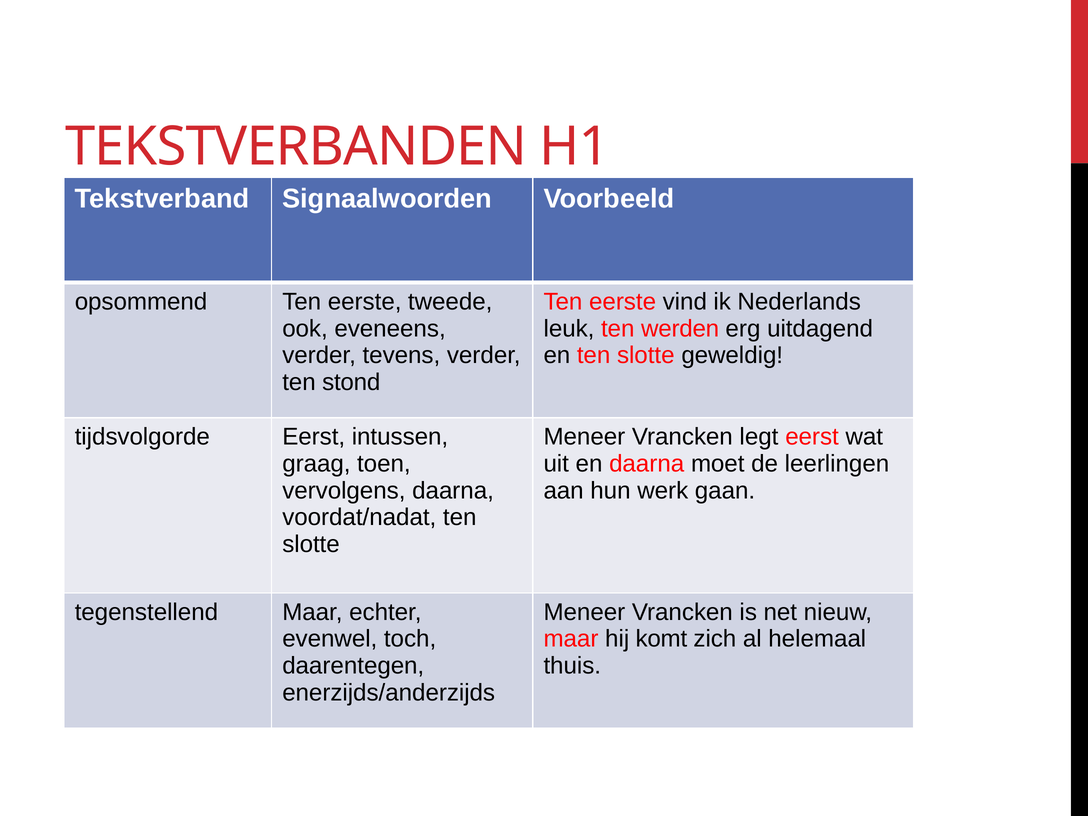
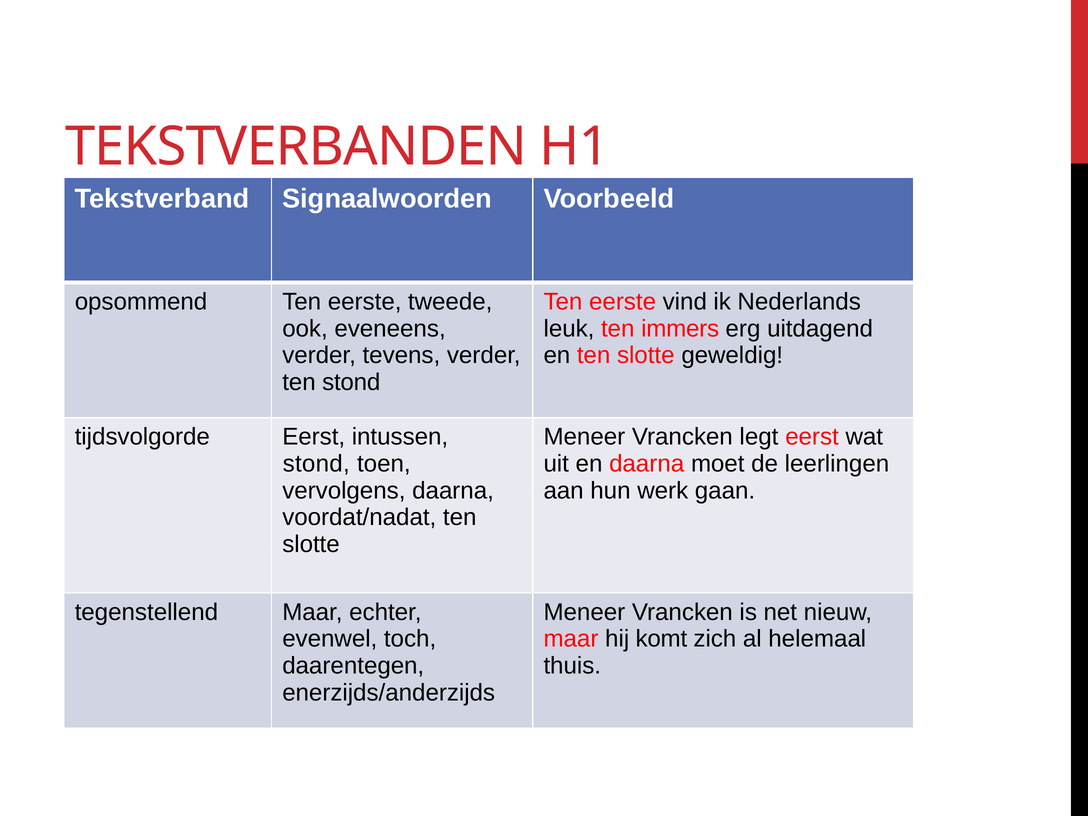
werden: werden -> immers
graag at (316, 464): graag -> stond
